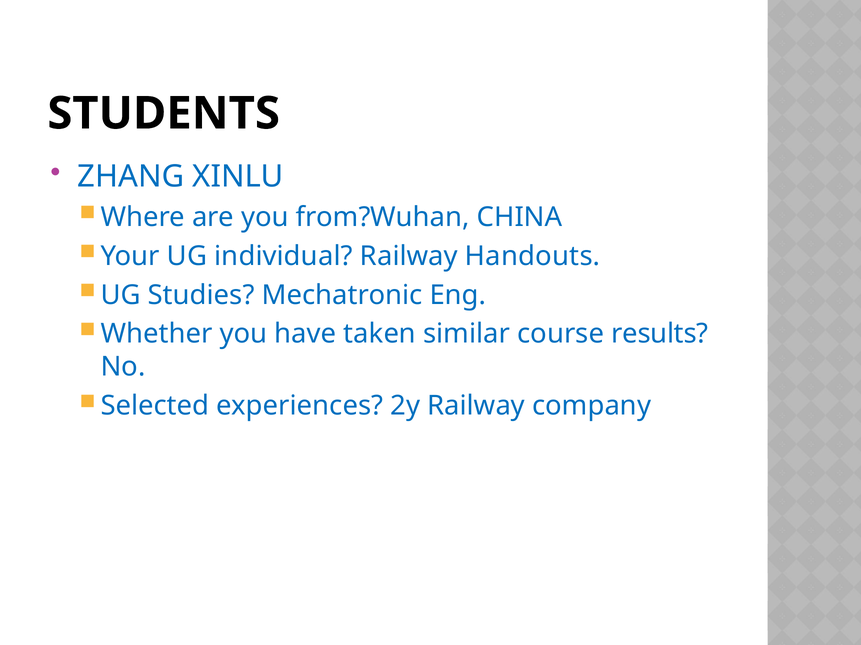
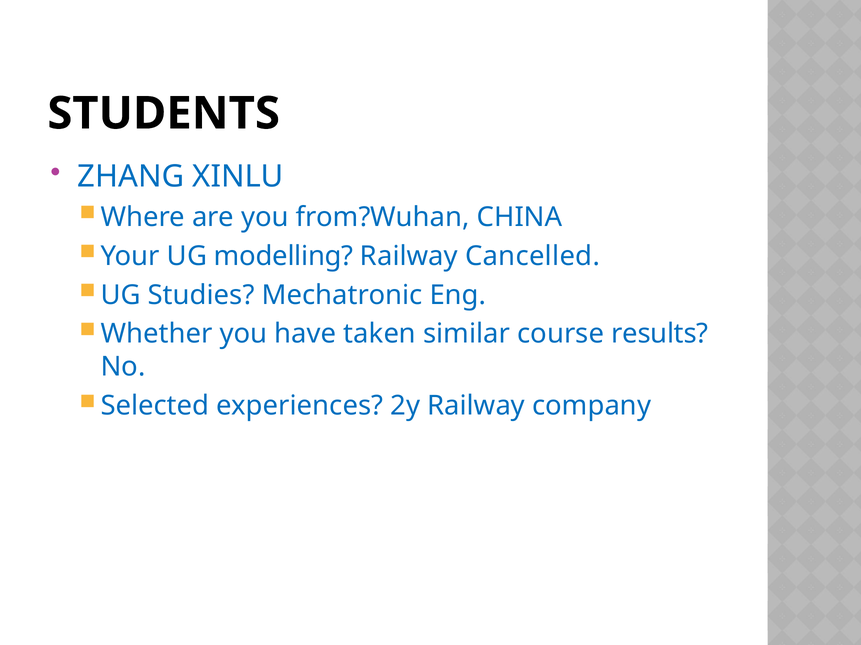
individual: individual -> modelling
Handouts: Handouts -> Cancelled
